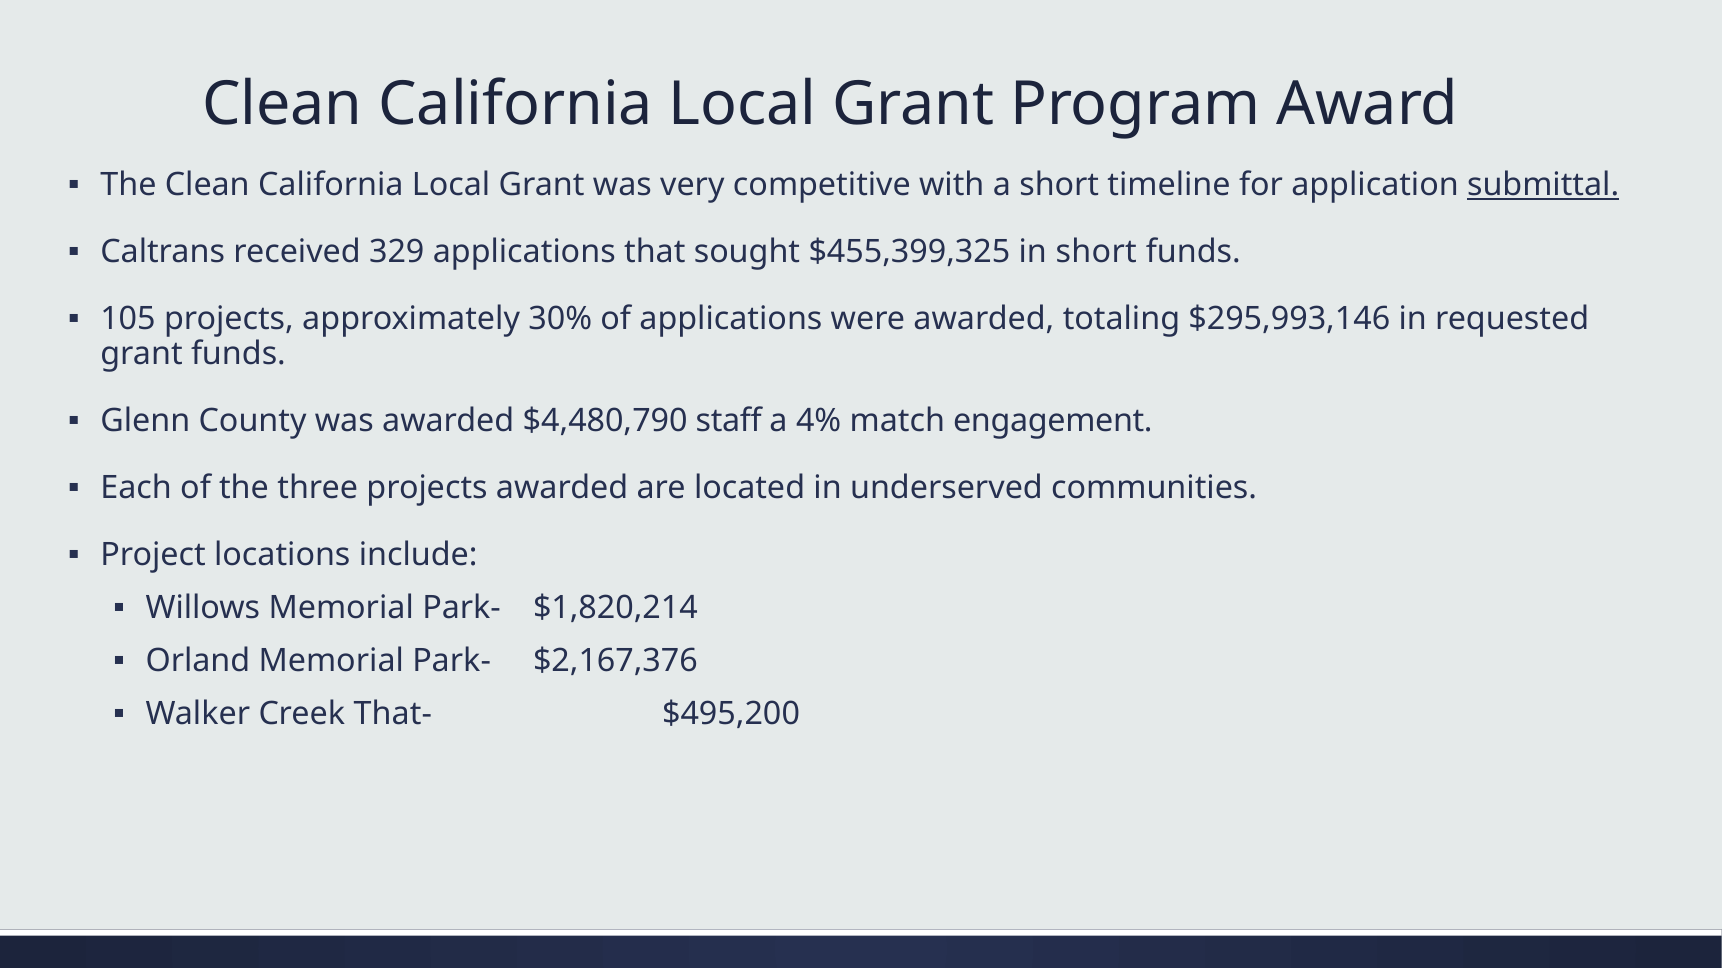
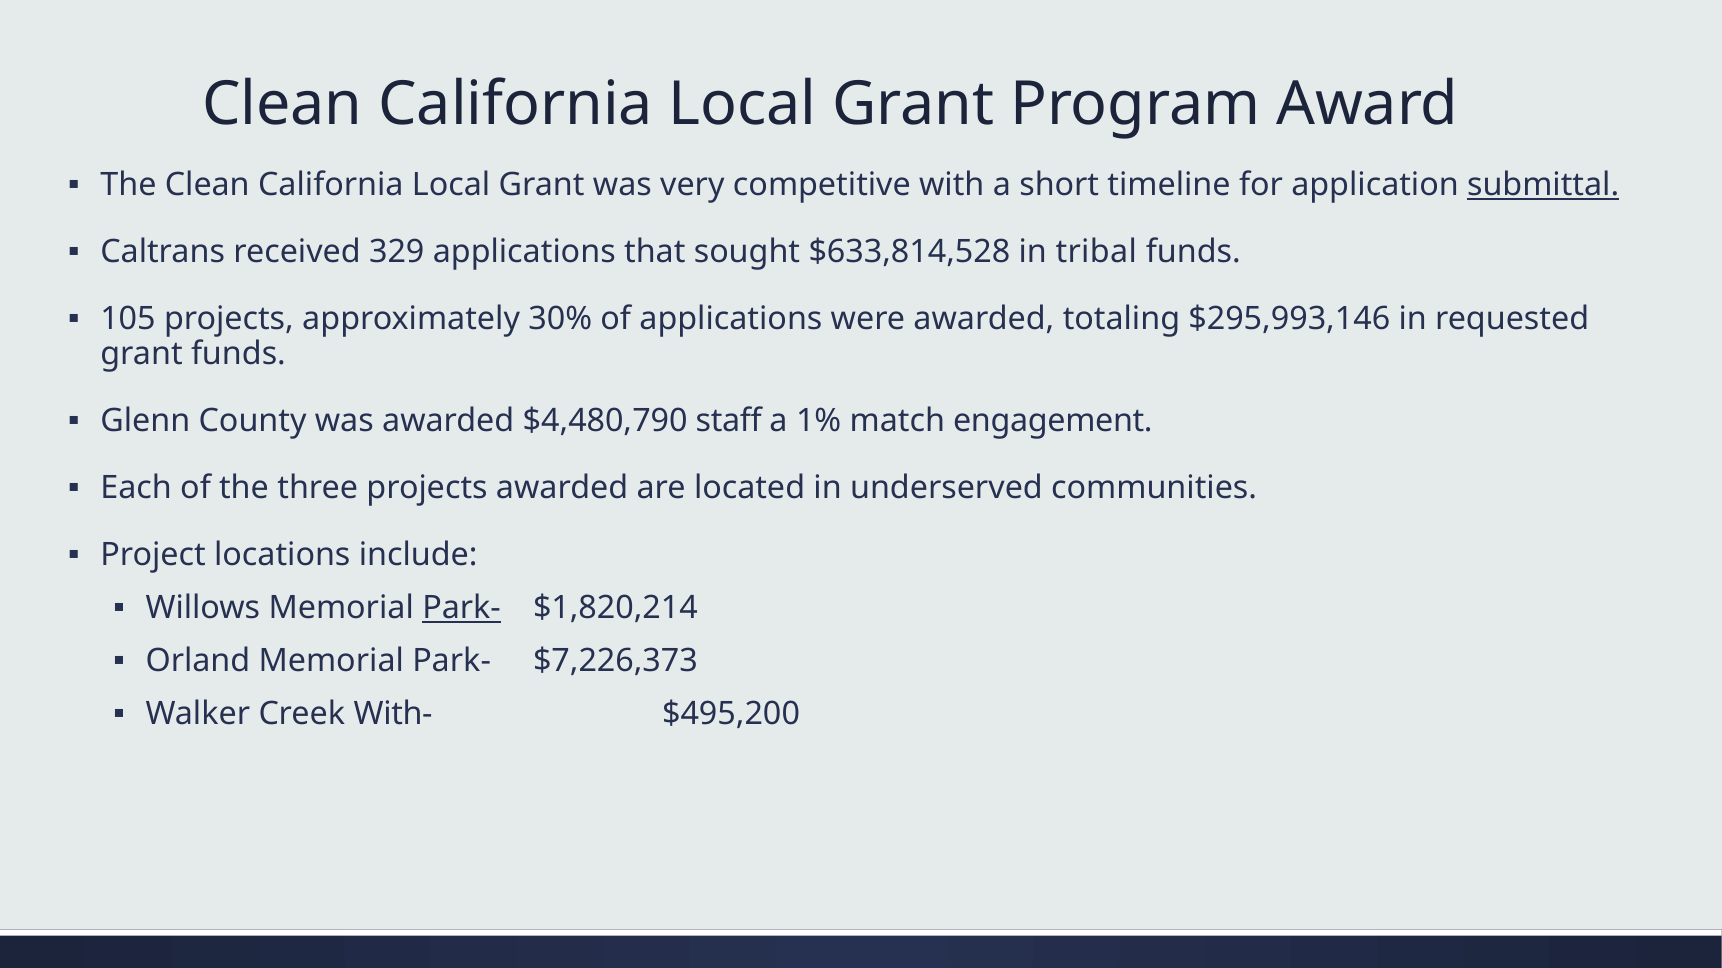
$455,399,325: $455,399,325 -> $633,814,528
in short: short -> tribal
4%: 4% -> 1%
Park- at (462, 608) underline: none -> present
$2,167,376: $2,167,376 -> $7,226,373
That-: That- -> With-
